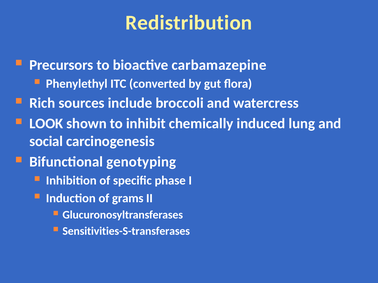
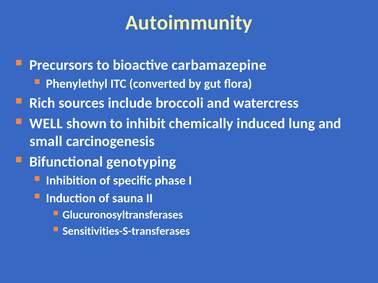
Redistribution: Redistribution -> Autoimmunity
LOOK: LOOK -> WELL
social: social -> small
grams: grams -> sauna
